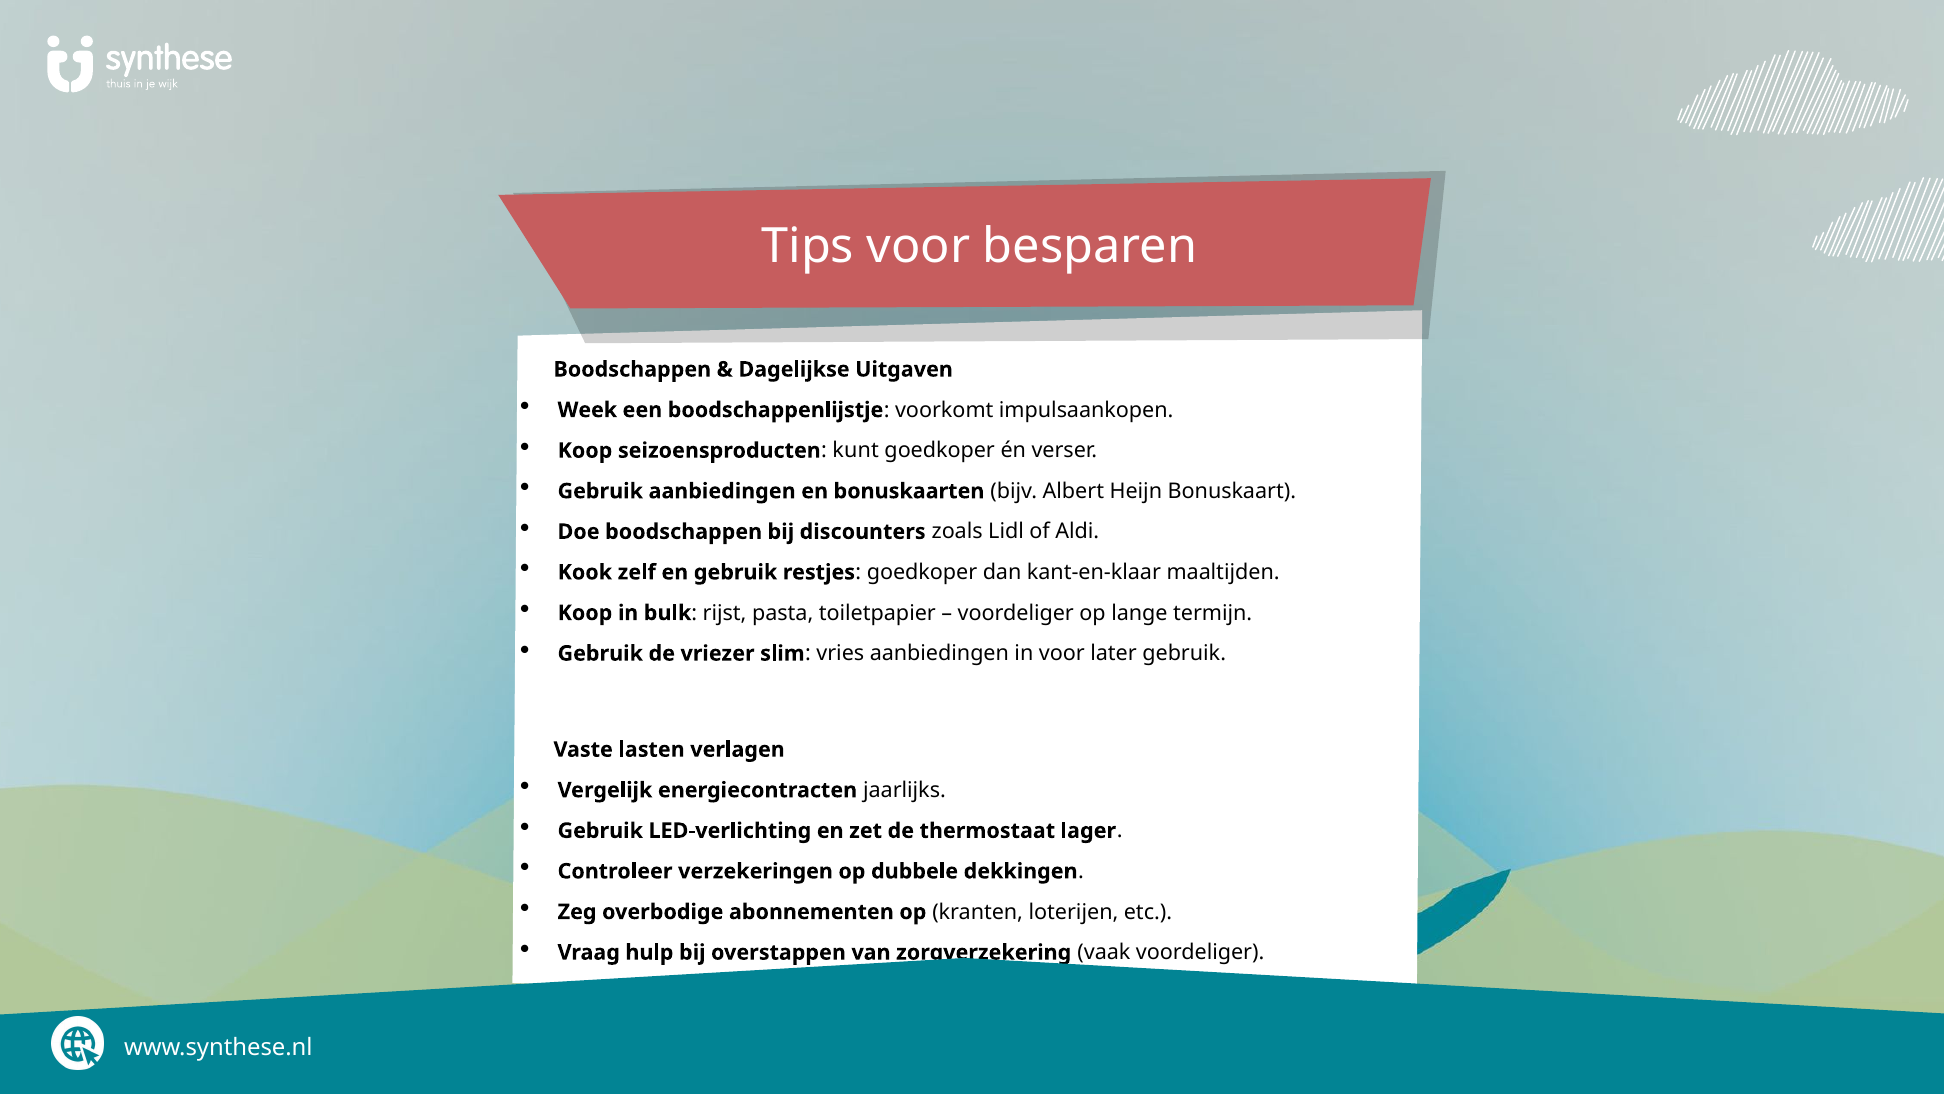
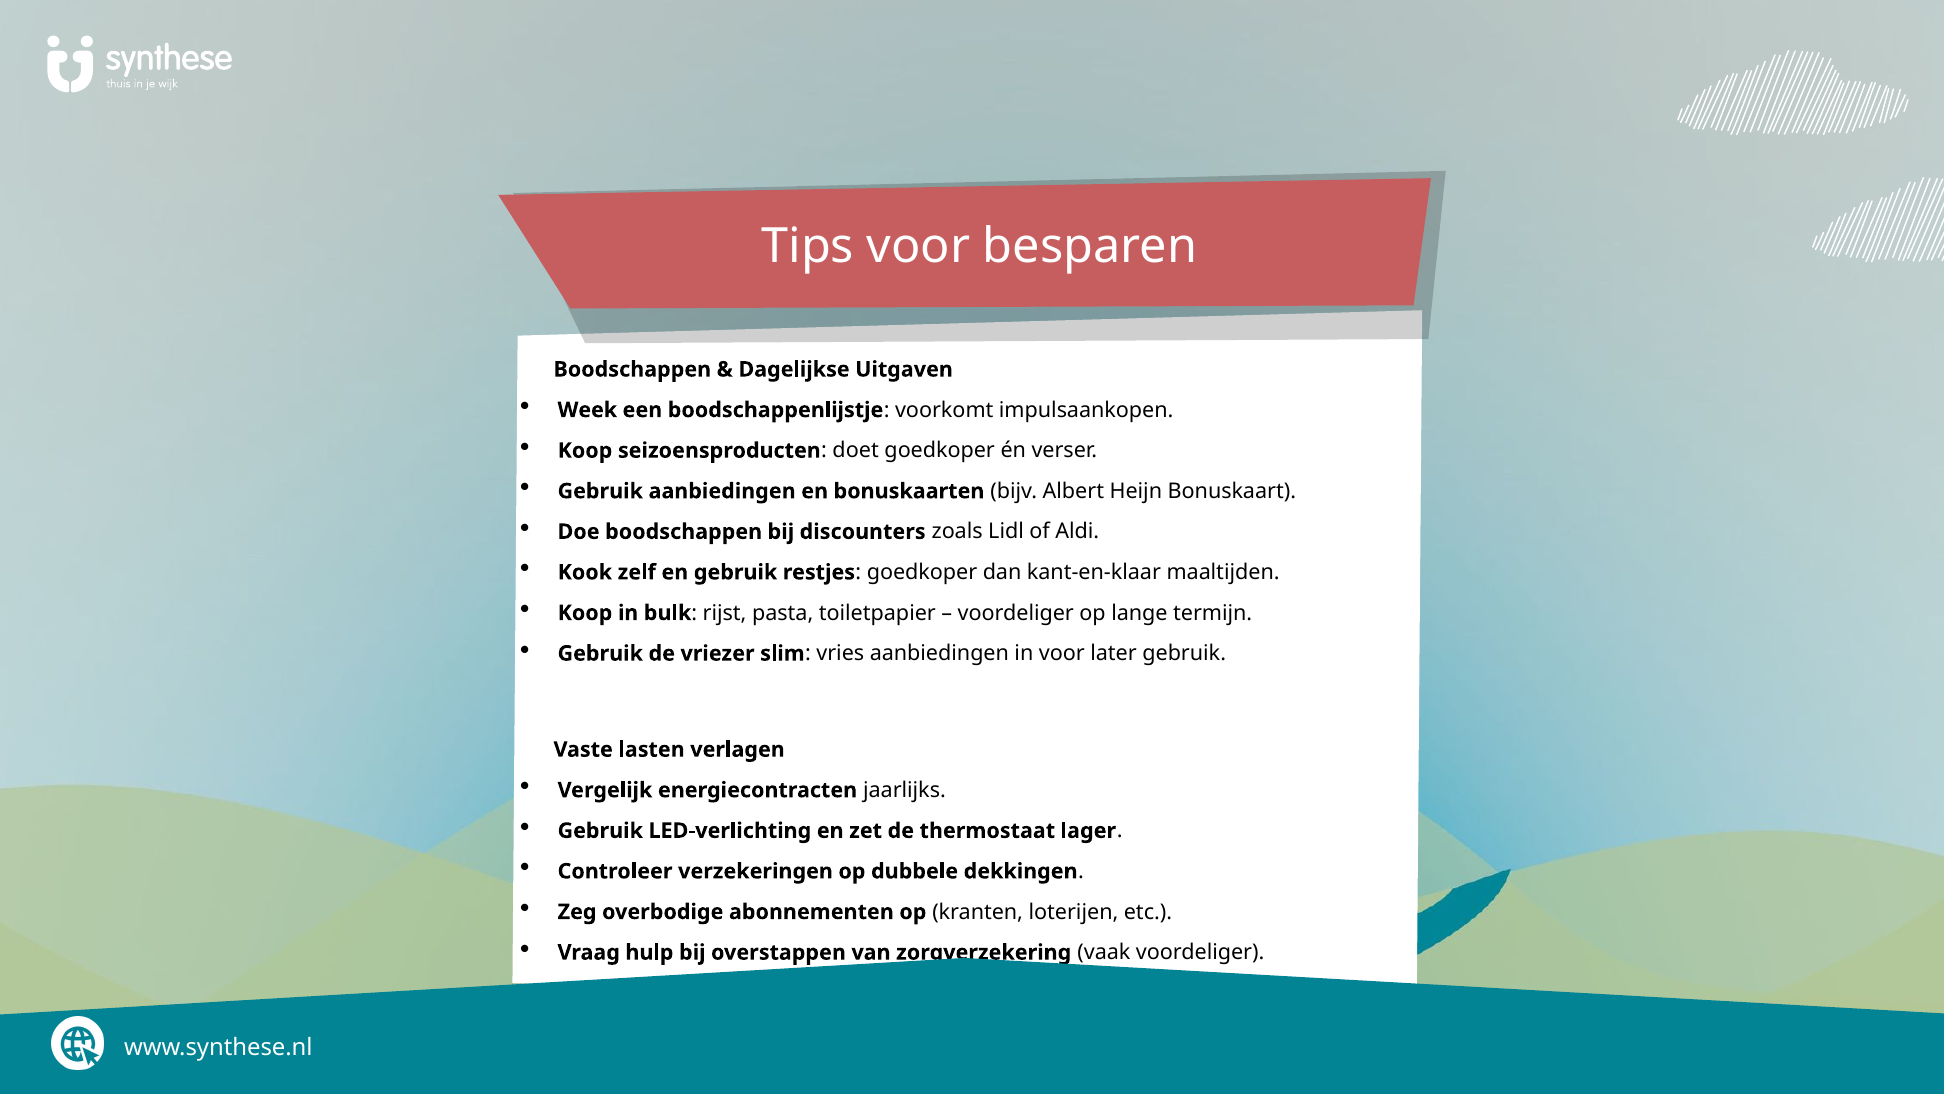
kunt: kunt -> doet
